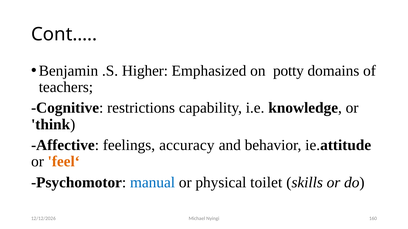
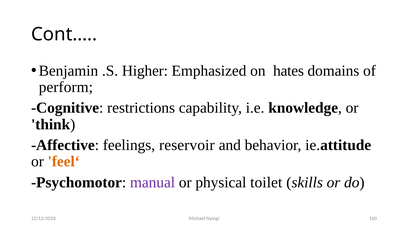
potty: potty -> hates
teachers: teachers -> perform
accuracy: accuracy -> reservoir
manual colour: blue -> purple
